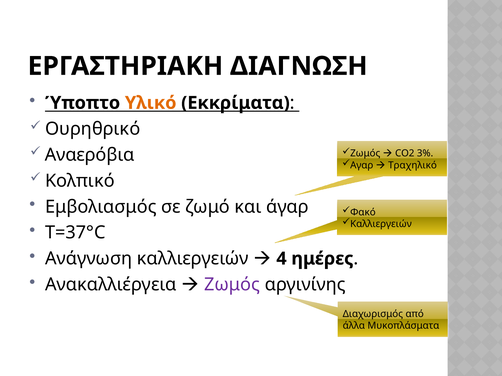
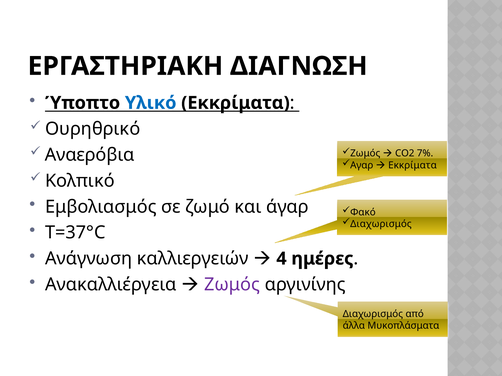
Υλικό colour: orange -> blue
3%: 3% -> 7%
Τραχηλικό at (413, 165): Τραχηλικό -> Εκκρίματα
Καλλιεργειών at (381, 224): Καλλιεργειών -> Διαχωρισμός
